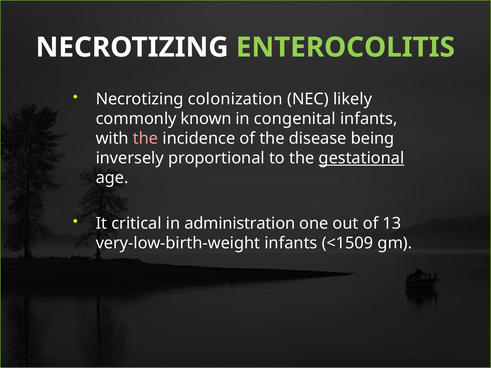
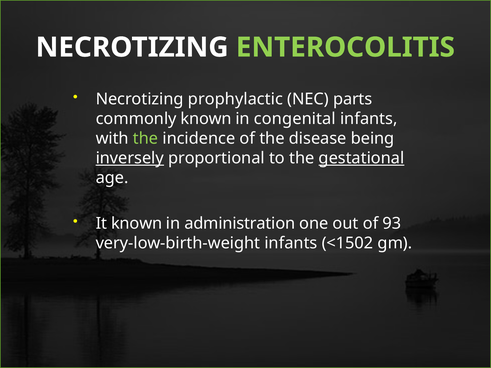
colonization: colonization -> prophylactic
likely: likely -> parts
the at (146, 139) colour: pink -> light green
inversely underline: none -> present
It critical: critical -> known
13: 13 -> 93
<1509: <1509 -> <1502
